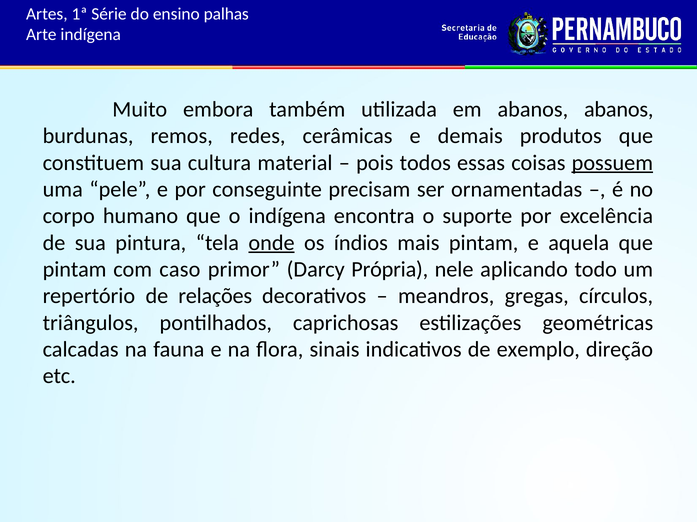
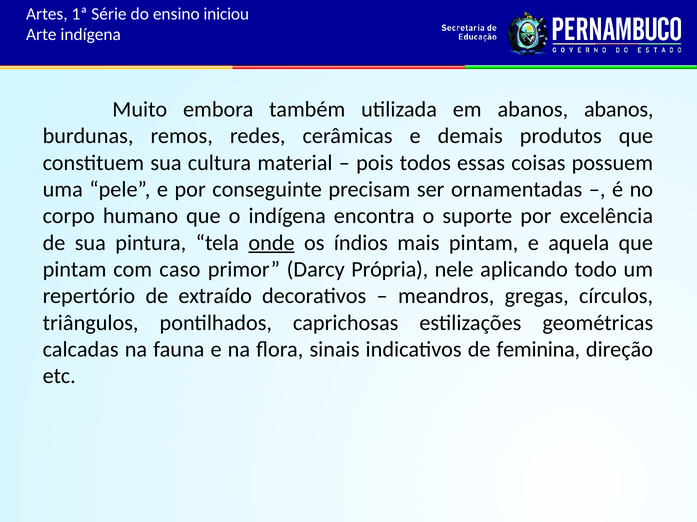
palhas: palhas -> iniciou
possuem underline: present -> none
relações: relações -> extraído
exemplo: exemplo -> feminina
